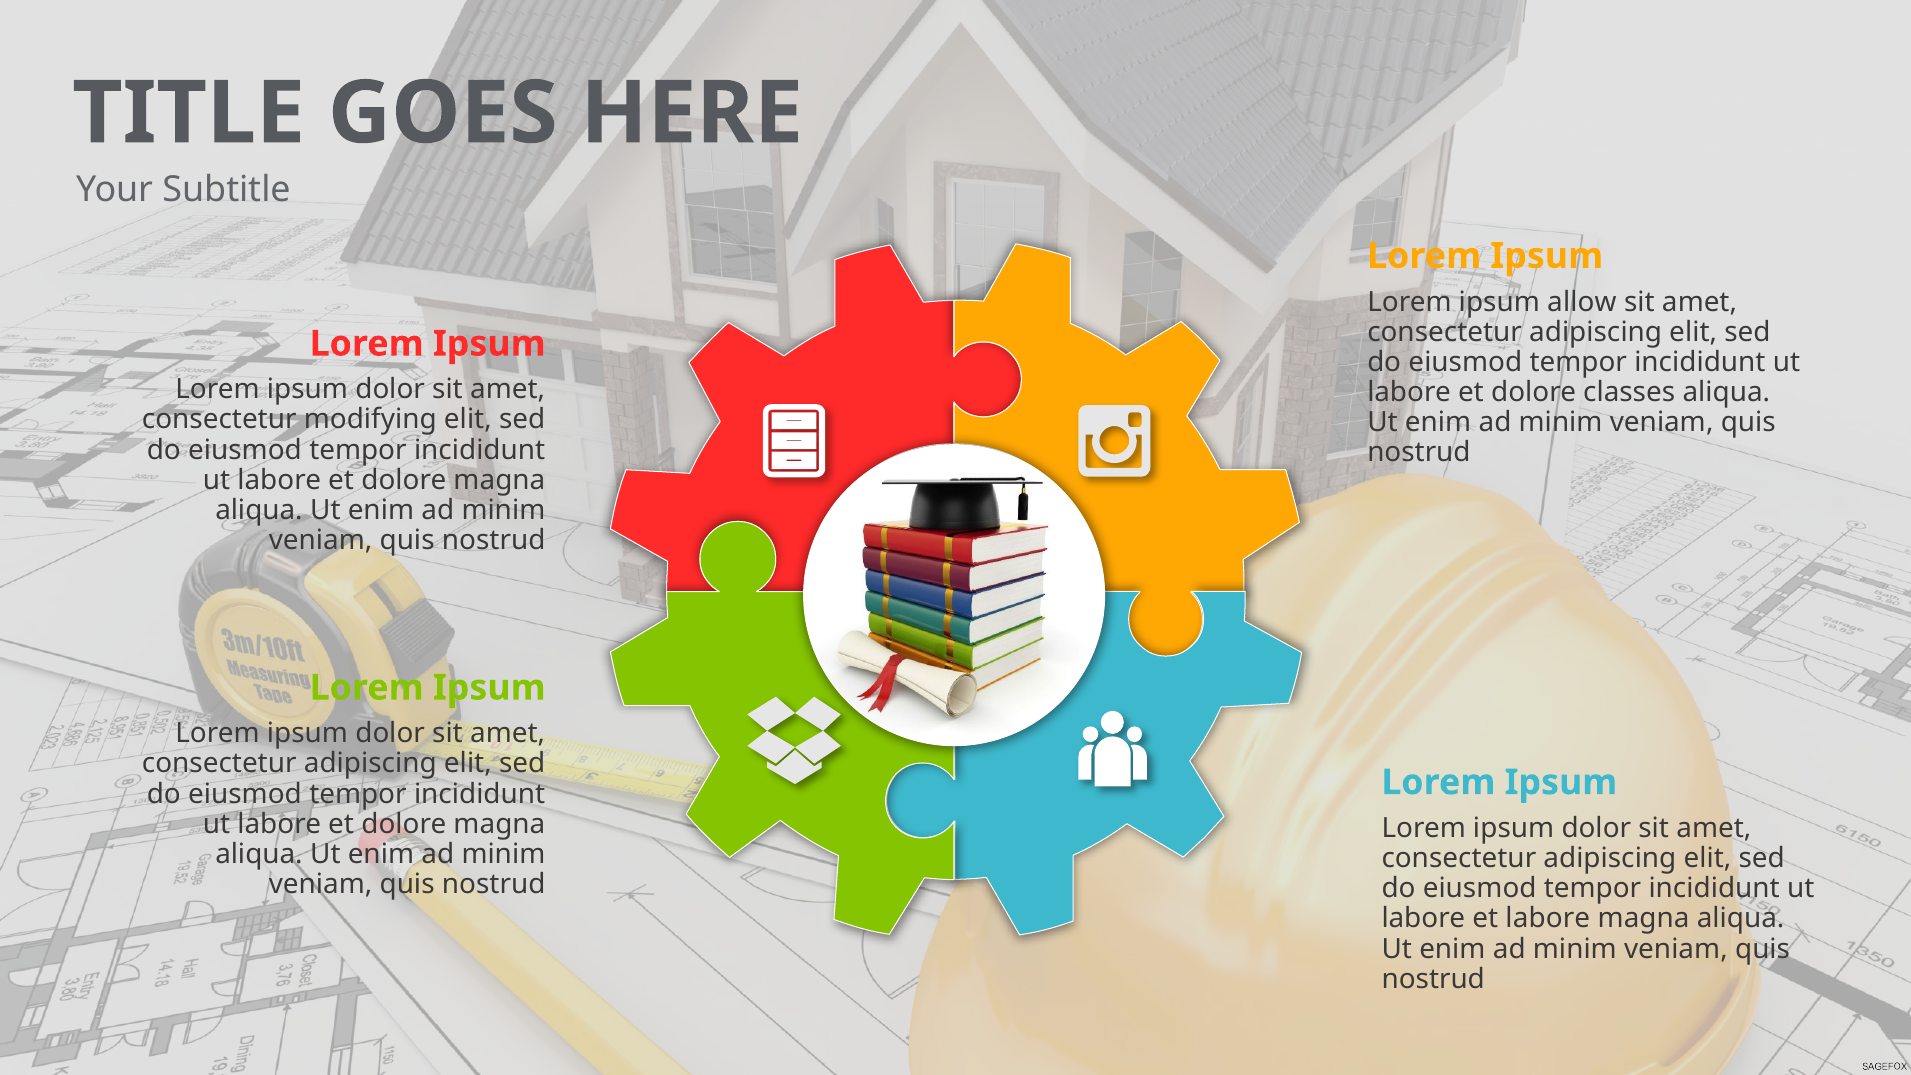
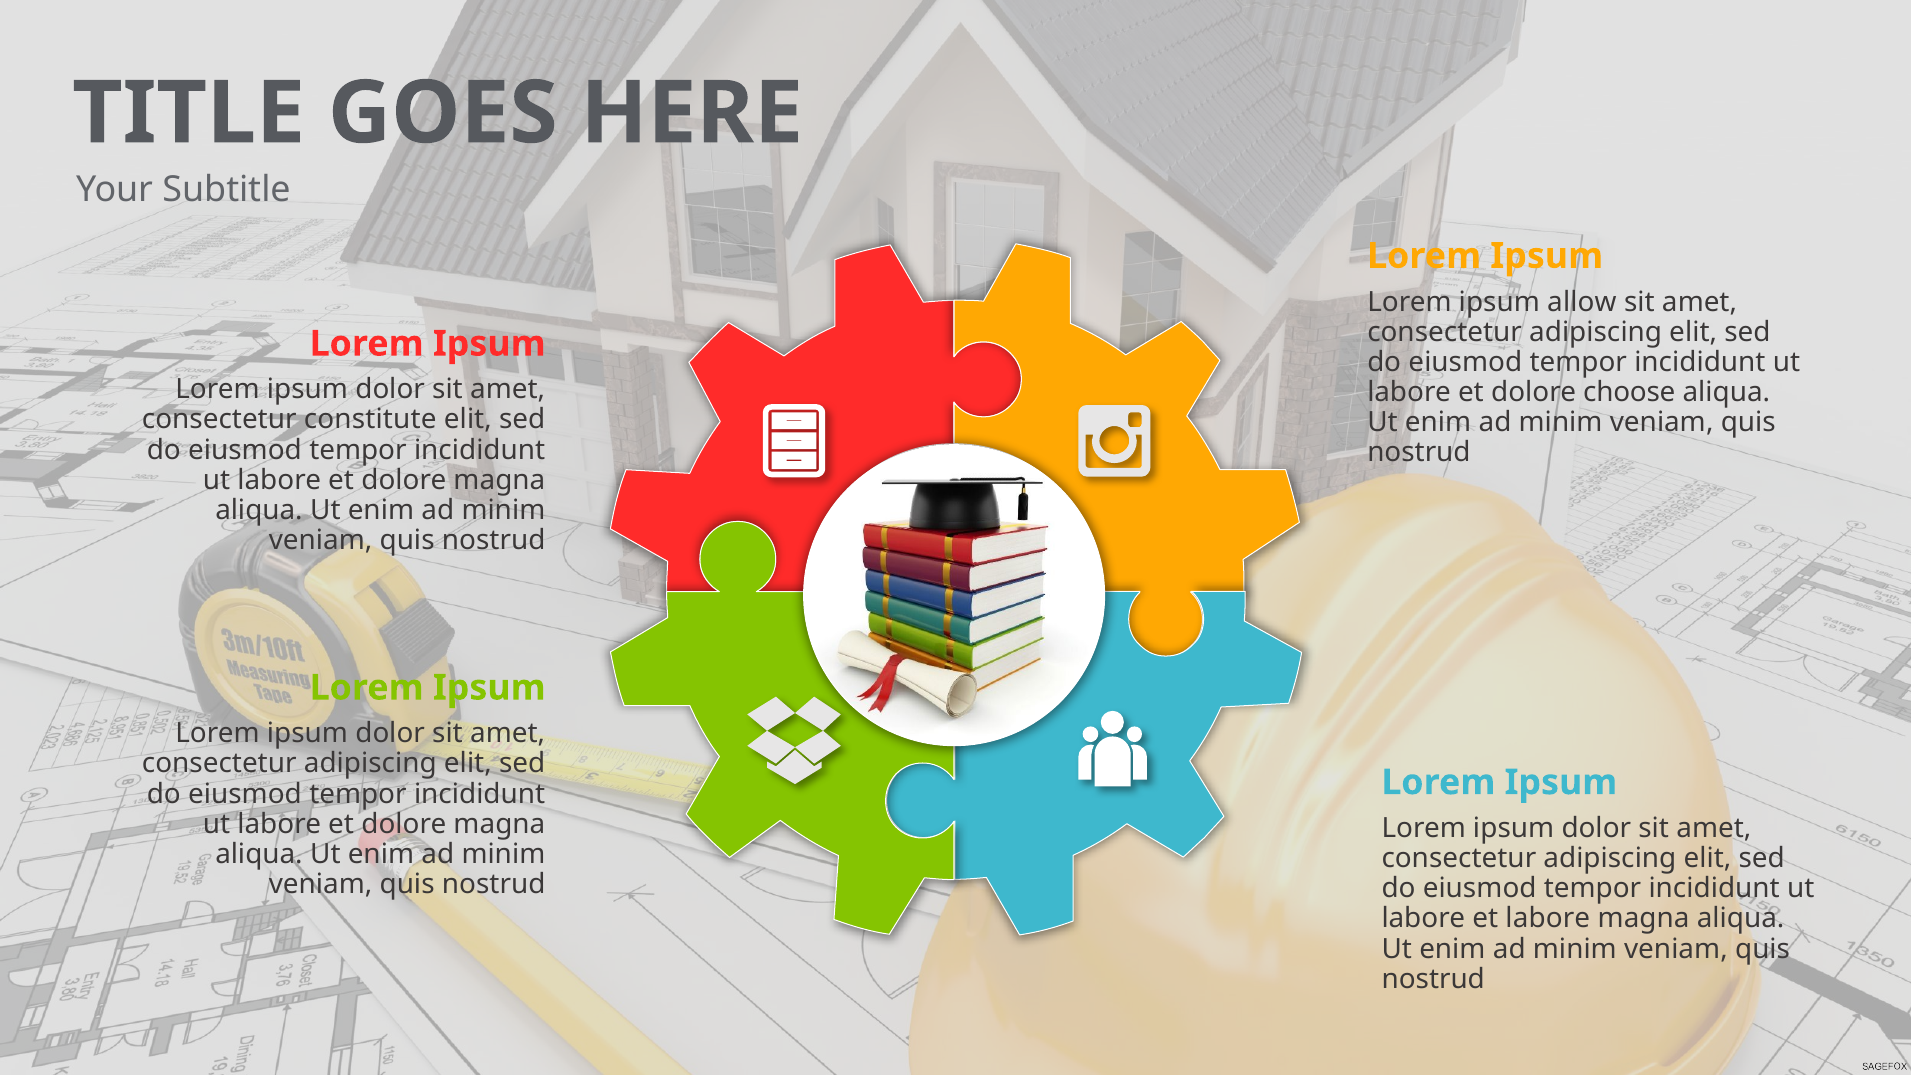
classes: classes -> choose
modifying: modifying -> constitute
